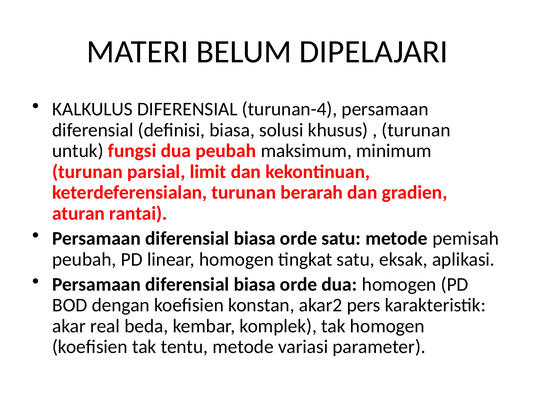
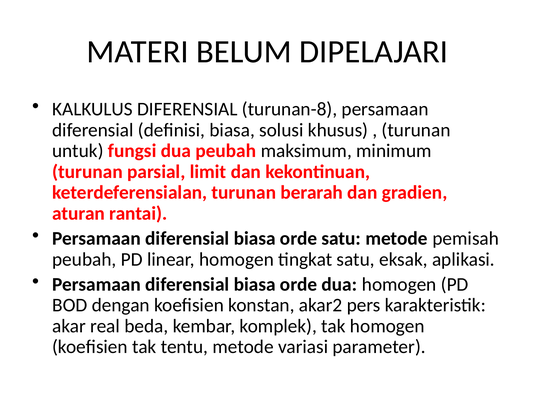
turunan-4: turunan-4 -> turunan-8
